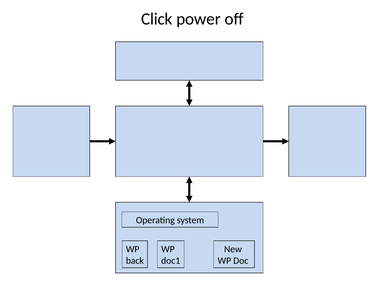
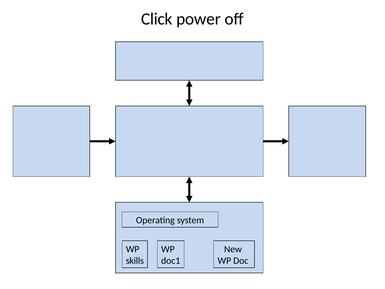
back: back -> skills
